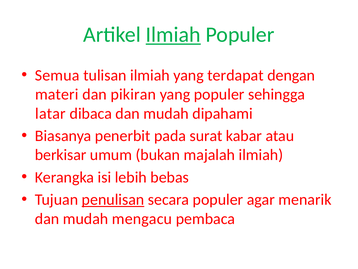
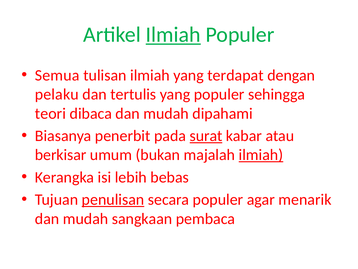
materi: materi -> pelaku
pikiran: pikiran -> tertulis
latar: latar -> teori
surat underline: none -> present
ilmiah at (261, 155) underline: none -> present
mengacu: mengacu -> sangkaan
